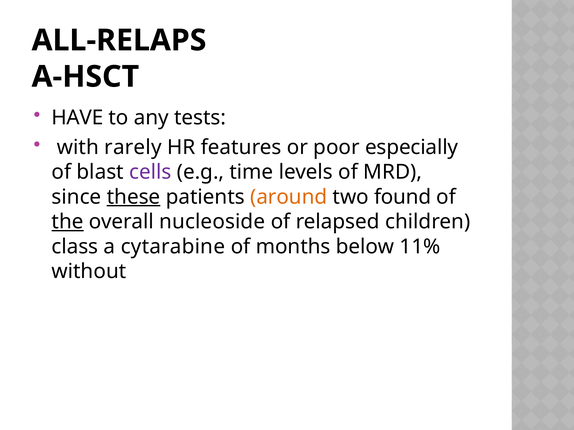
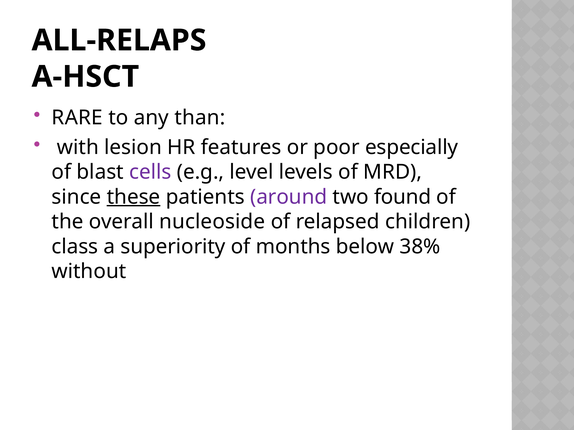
HAVE: HAVE -> RARE
tests: tests -> than
rarely: rarely -> lesion
time: time -> level
around colour: orange -> purple
the underline: present -> none
cytarabine: cytarabine -> superiority
11%: 11% -> 38%
